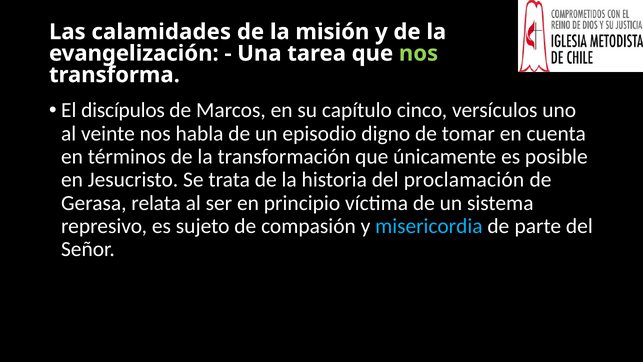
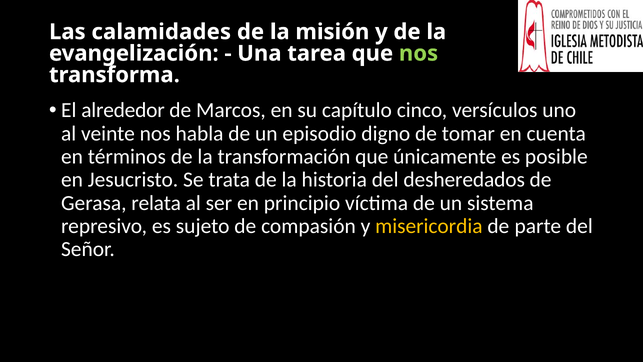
discípulos: discípulos -> alrededor
proclamación: proclamación -> desheredados
misericordia colour: light blue -> yellow
